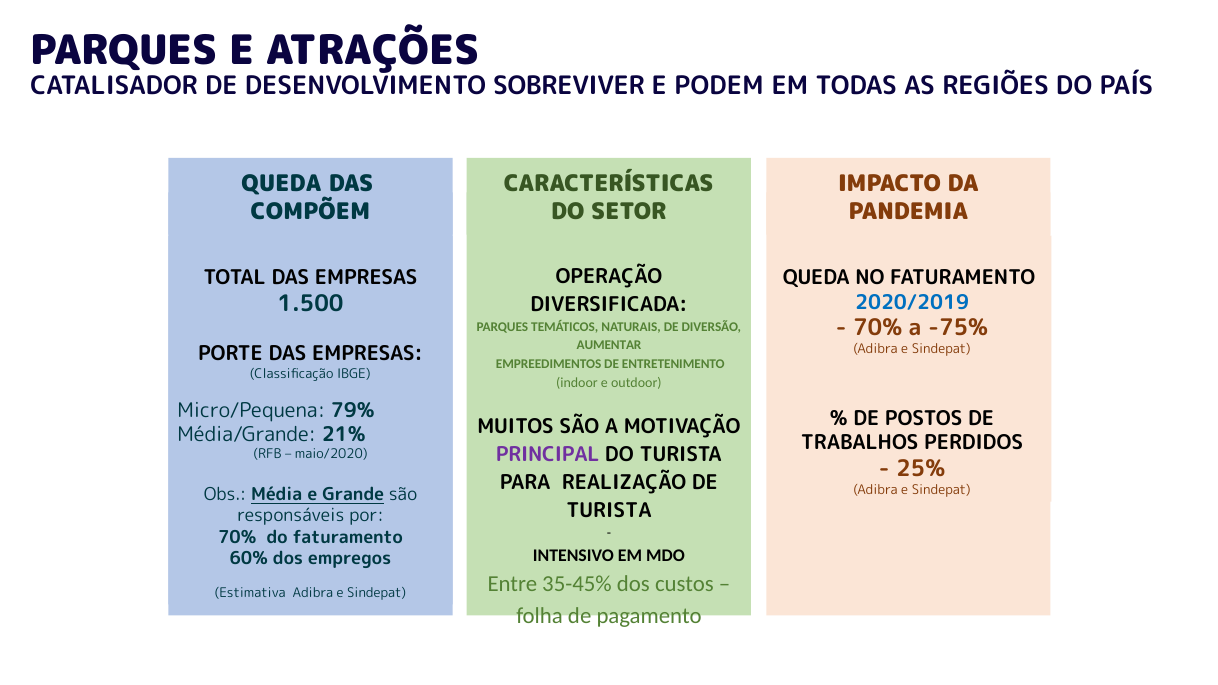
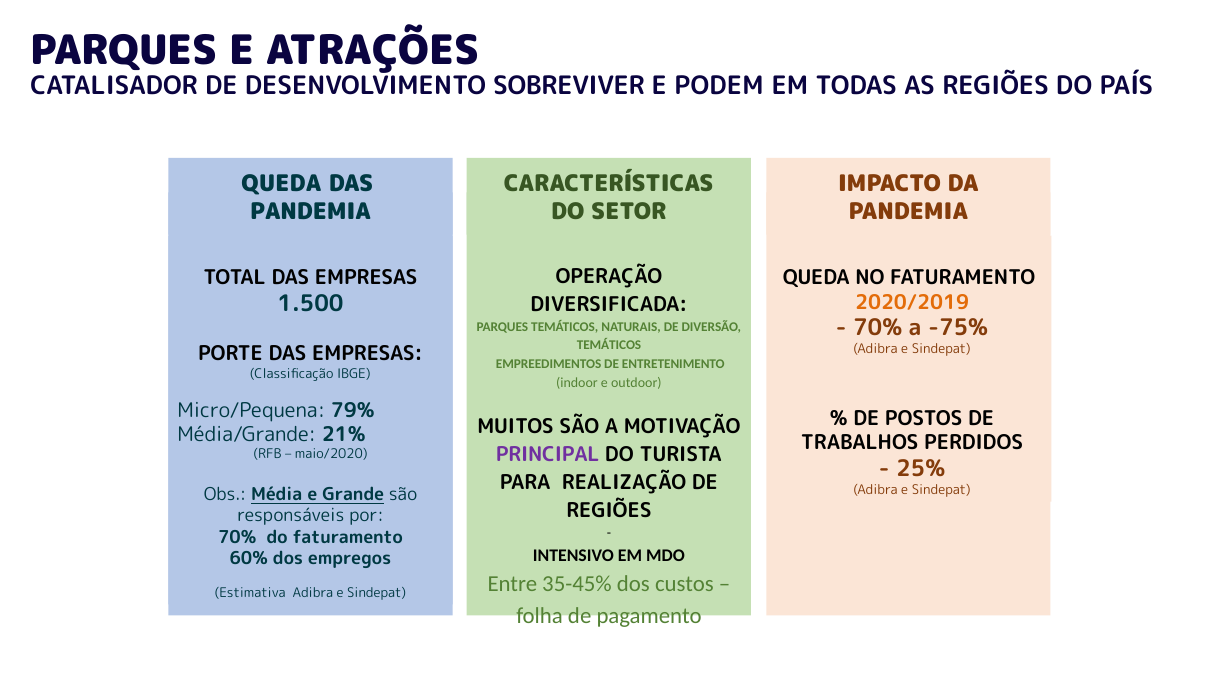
COMPÕEM at (310, 212): COMPÕEM -> PANDEMIA
2020/2019 colour: blue -> orange
AUMENTAR at (609, 346): AUMENTAR -> TEMÁTICOS
TURISTA at (609, 511): TURISTA -> REGIÕES
